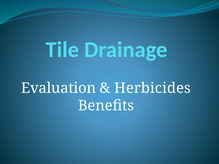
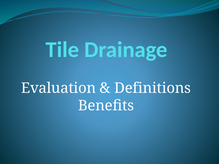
Herbicides: Herbicides -> Definitions
